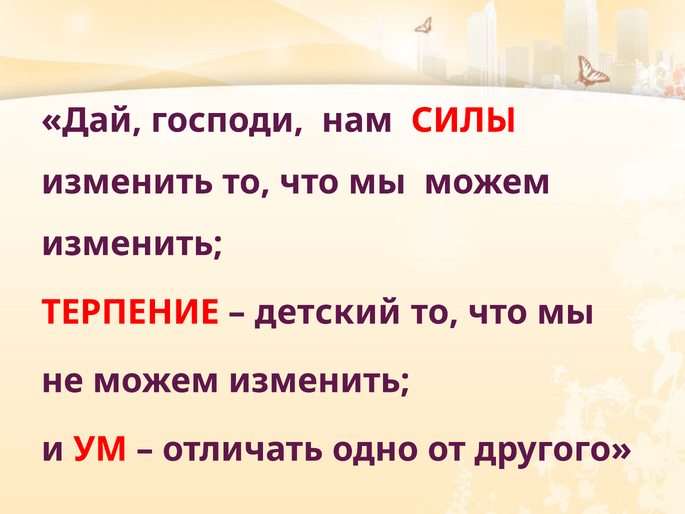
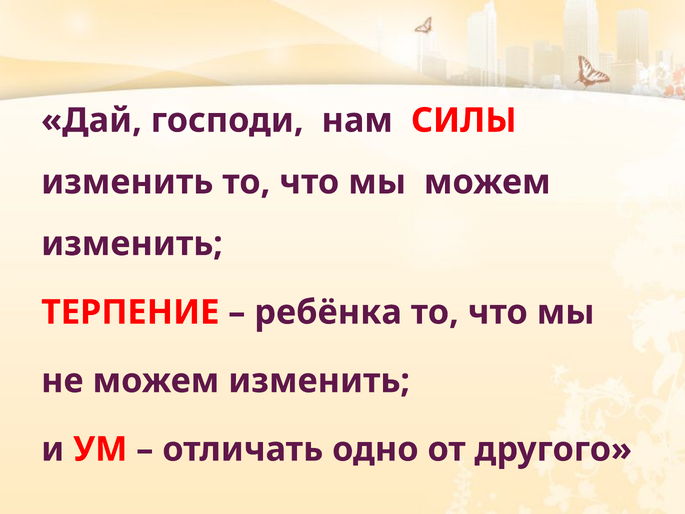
детский: детский -> ребёнка
